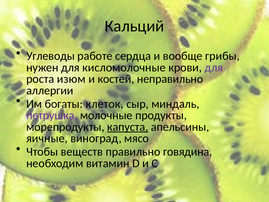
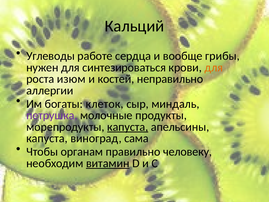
кисломолочные: кисломолочные -> синтезироваться
для at (214, 67) colour: purple -> orange
яичные at (47, 138): яичные -> капуста
мясо: мясо -> сама
веществ: веществ -> органам
говядина: говядина -> человеку
витамин underline: none -> present
